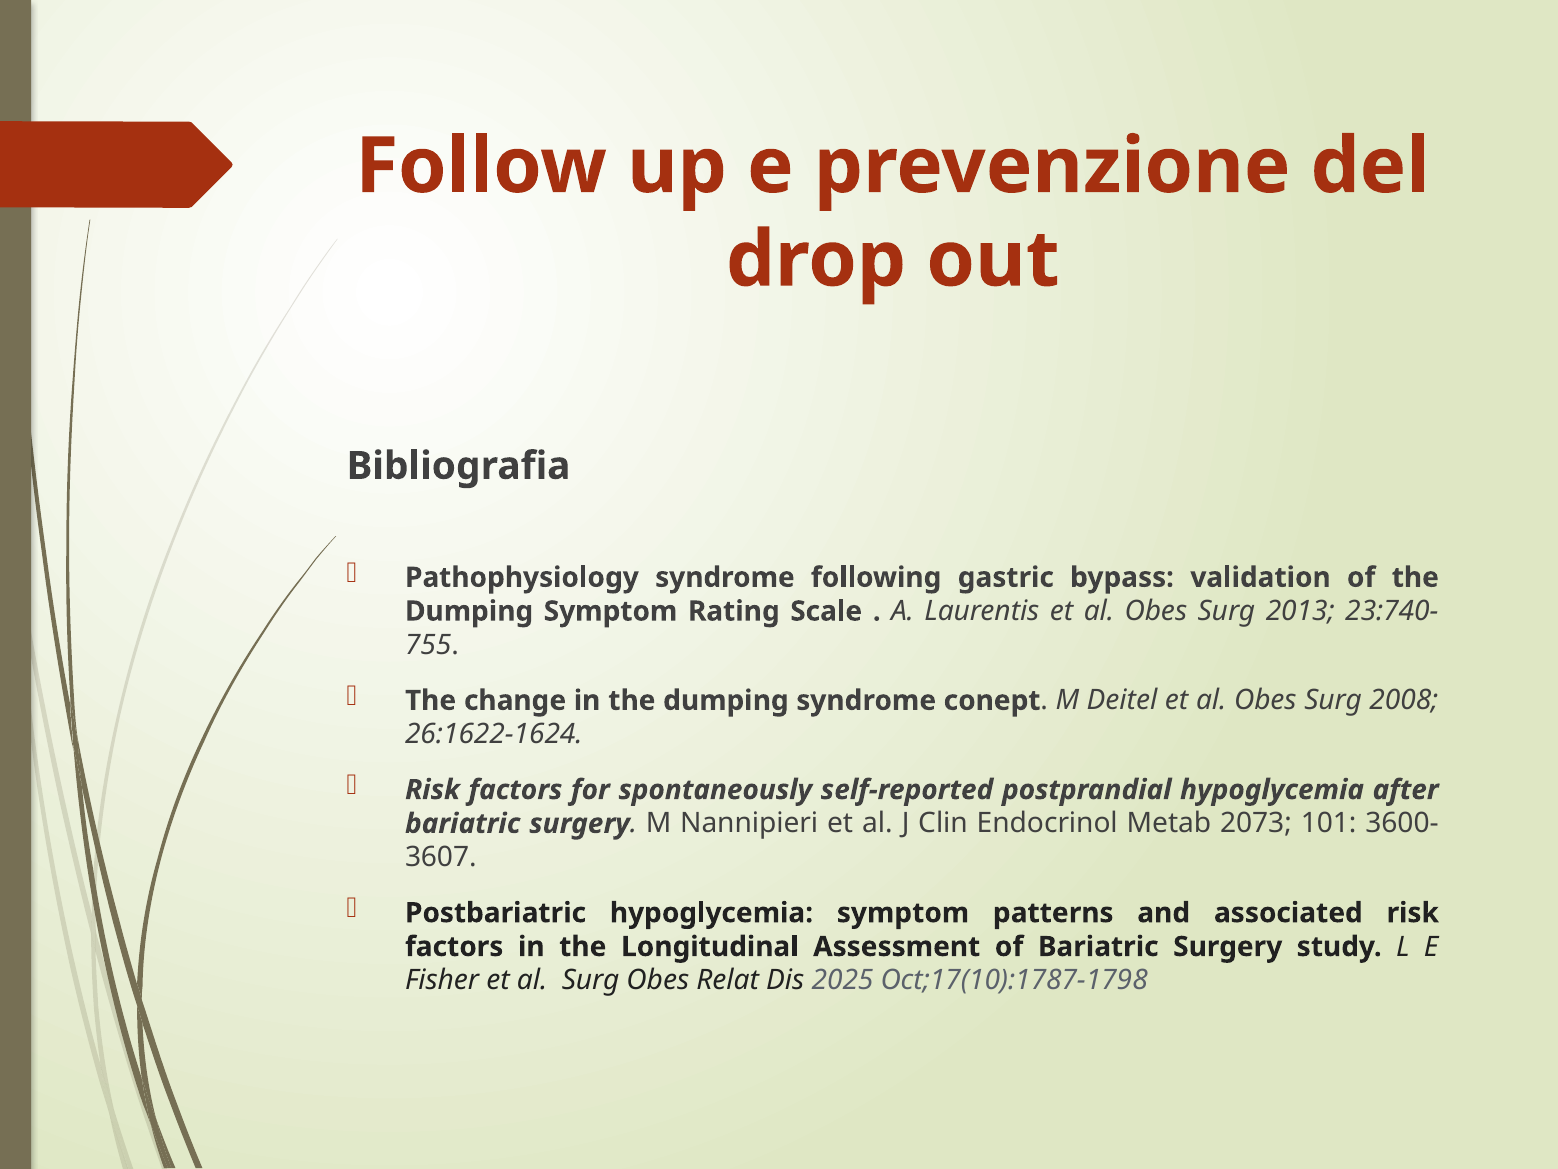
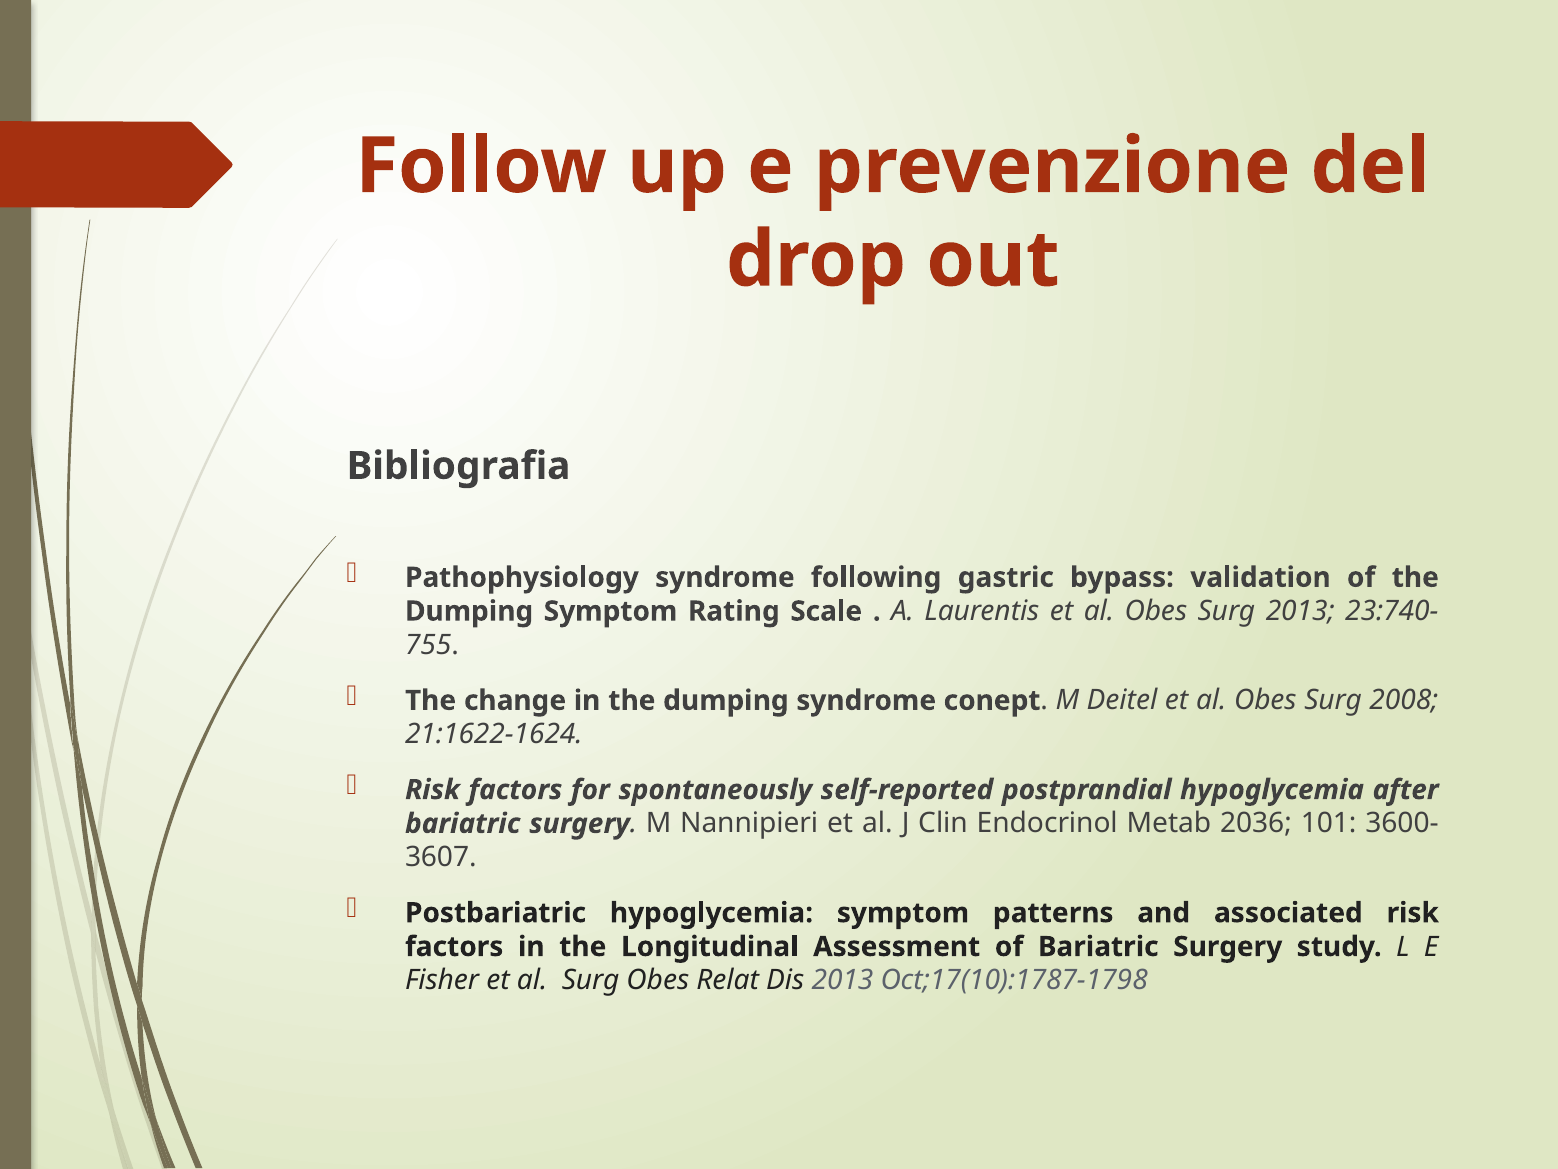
26:1622-1624: 26:1622-1624 -> 21:1622-1624
2073: 2073 -> 2036
Dis 2025: 2025 -> 2013
